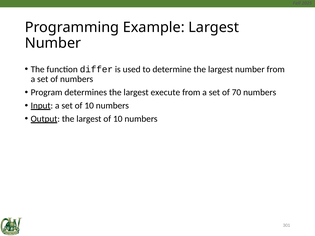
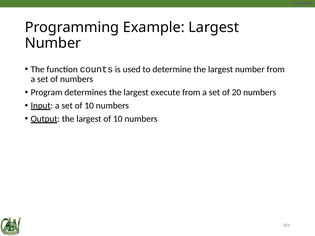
differ: differ -> counts
70: 70 -> 20
